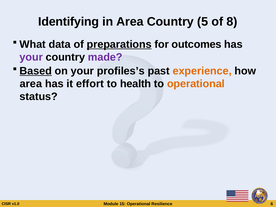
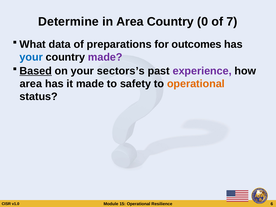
Identifying: Identifying -> Determine
5: 5 -> 0
8: 8 -> 7
preparations underline: present -> none
your at (31, 57) colour: purple -> blue
profiles’s: profiles’s -> sectors’s
experience colour: orange -> purple
it effort: effort -> made
health: health -> safety
